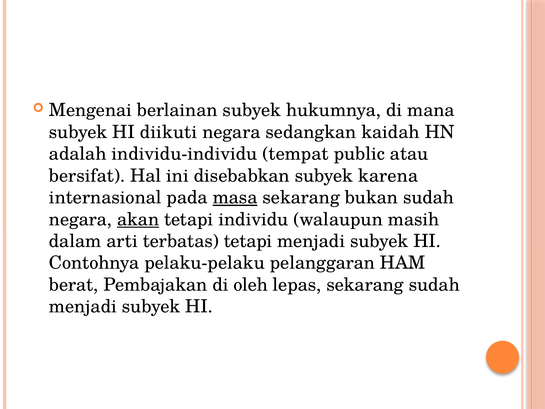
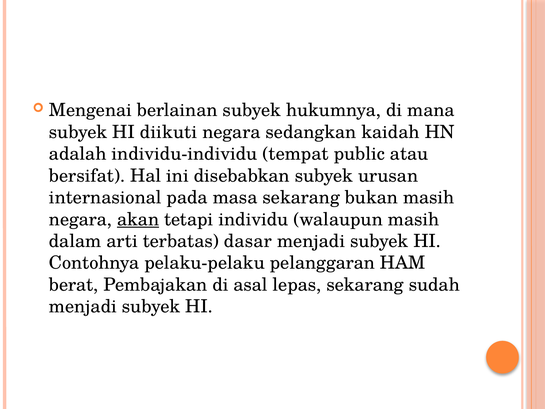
karena: karena -> urusan
masa underline: present -> none
bukan sudah: sudah -> masih
terbatas tetapi: tetapi -> dasar
oleh: oleh -> asal
